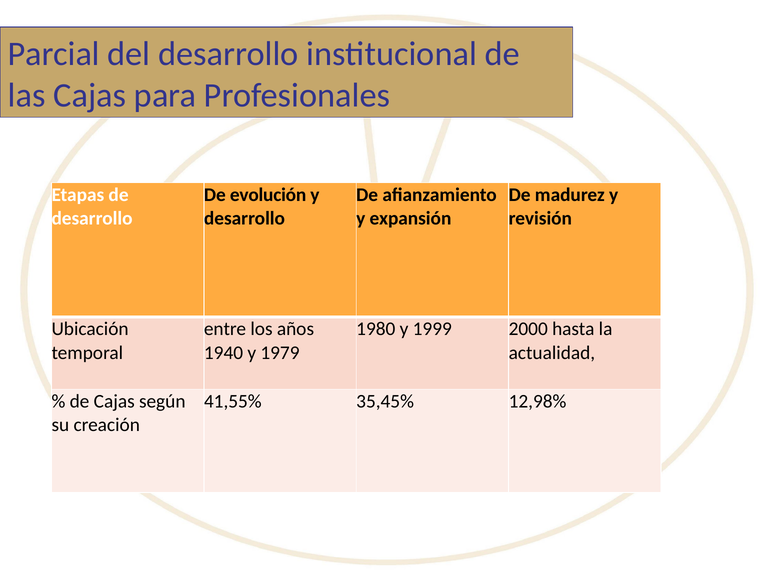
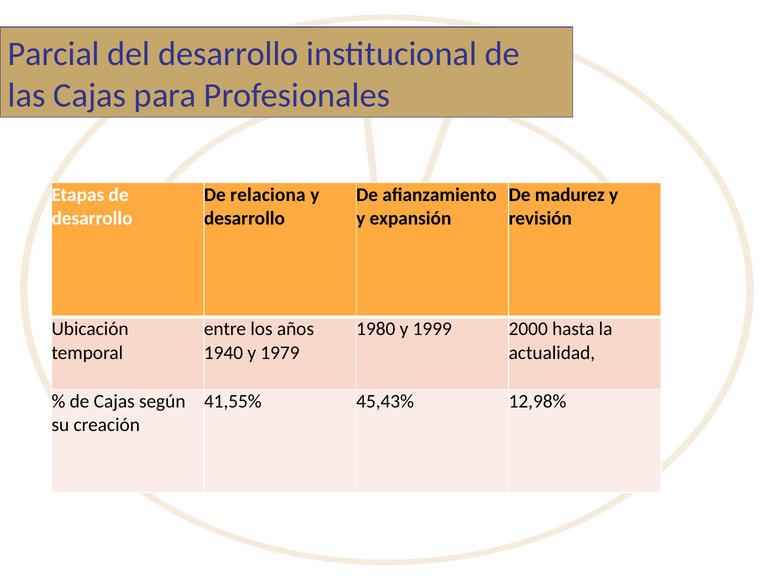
evolución: evolución -> relaciona
35,45%: 35,45% -> 45,43%
